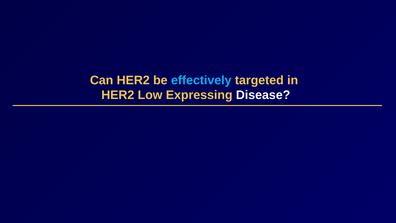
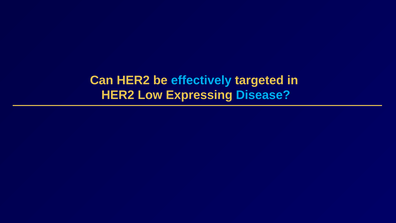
Disease colour: white -> light blue
